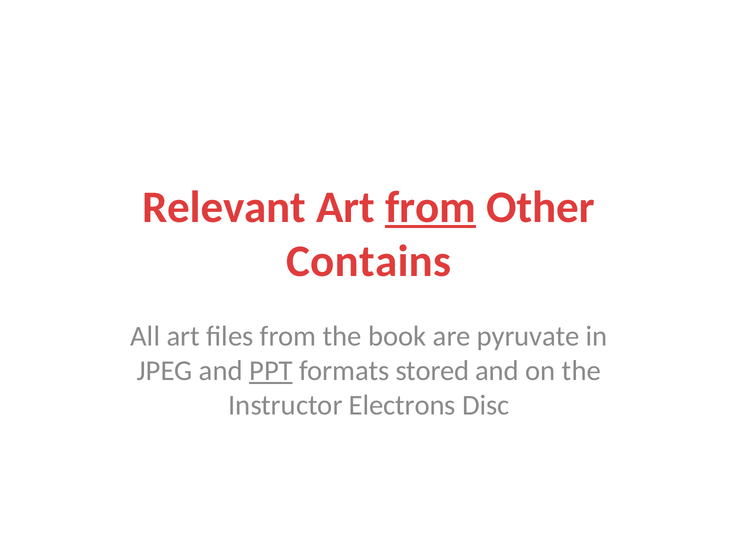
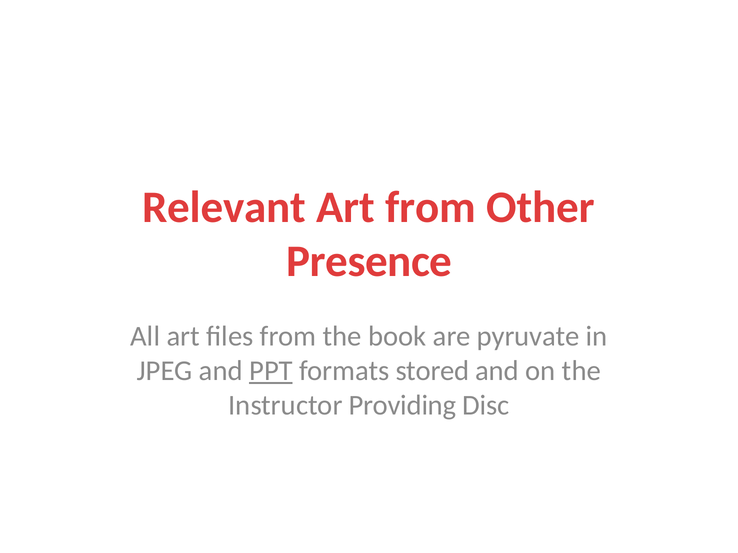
from at (431, 207) underline: present -> none
Contains: Contains -> Presence
Electrons: Electrons -> Providing
